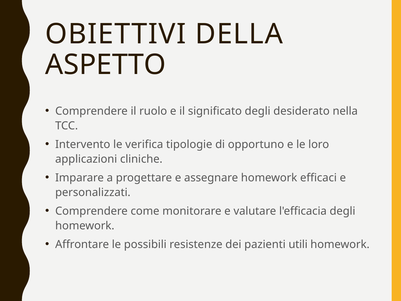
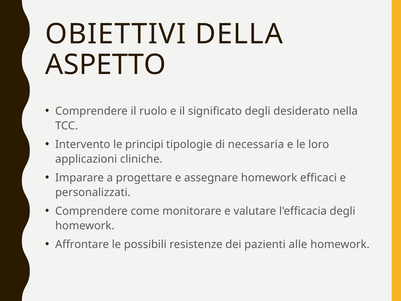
verifica: verifica -> principi
opportuno: opportuno -> necessaria
utili: utili -> alle
